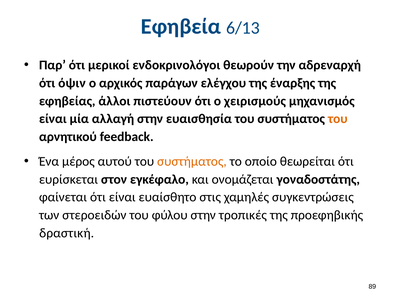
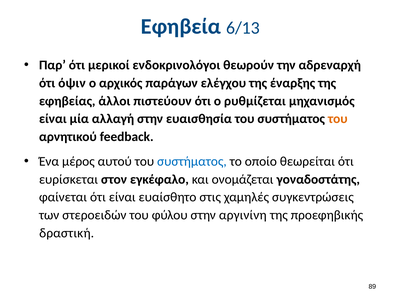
χειρισμούς: χειρισμούς -> ρυθμίζεται
συστήματος at (192, 161) colour: orange -> blue
τροπικές: τροπικές -> αργινίνη
